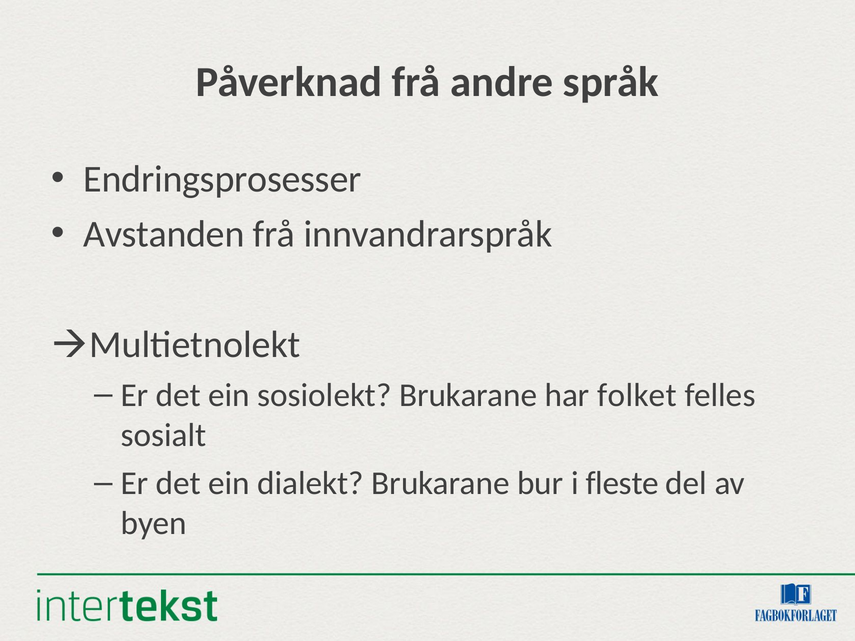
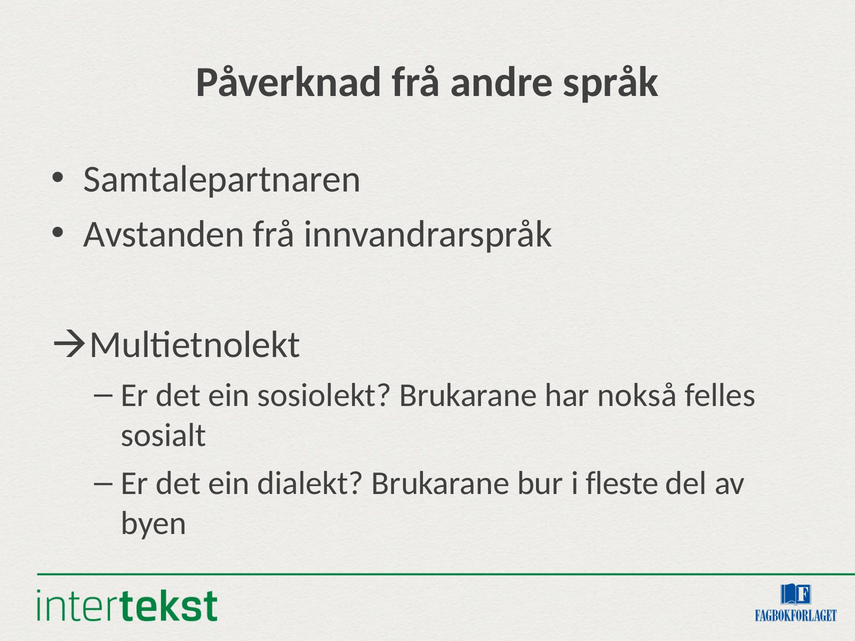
Endringsprosesser: Endringsprosesser -> Samtalepartnaren
folket: folket -> nokså
